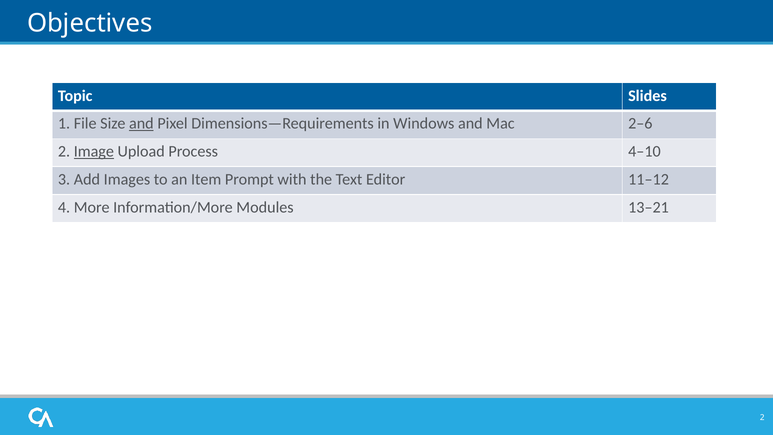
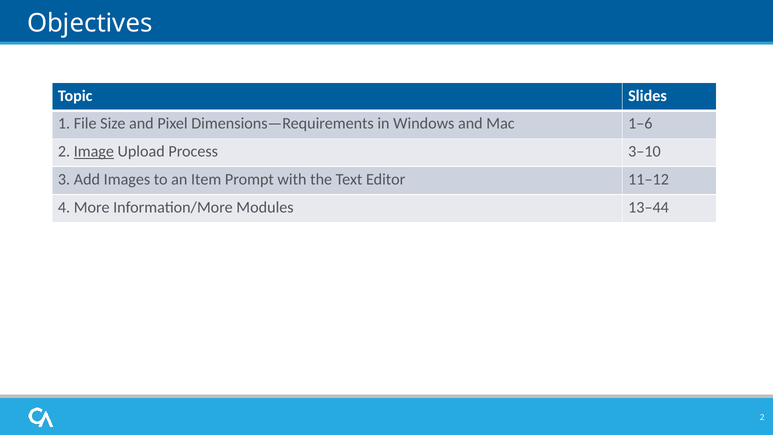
and at (141, 124) underline: present -> none
2–6: 2–6 -> 1–6
4–10: 4–10 -> 3–10
13–21: 13–21 -> 13–44
